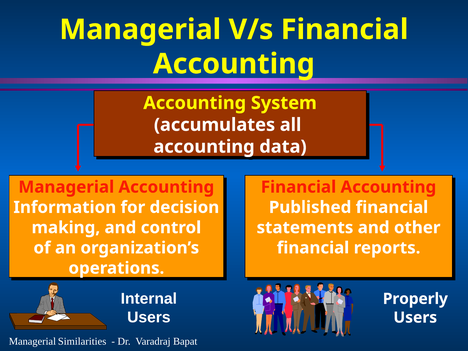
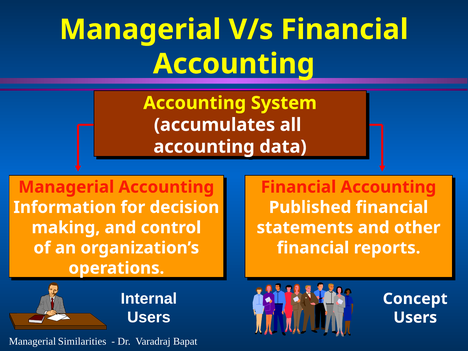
Properly: Properly -> Concept
